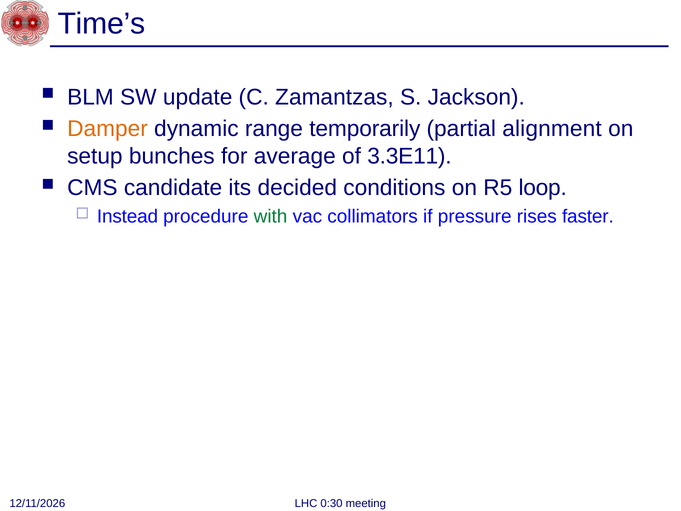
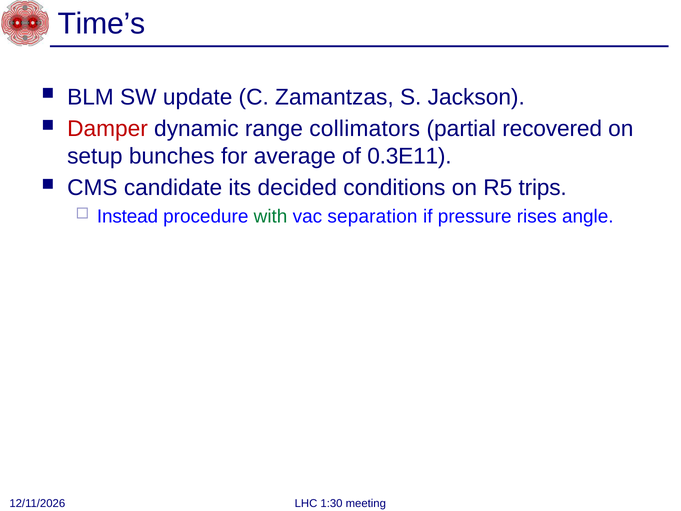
Damper colour: orange -> red
temporarily: temporarily -> collimators
alignment: alignment -> recovered
3.3E11: 3.3E11 -> 0.3E11
loop: loop -> trips
collimators: collimators -> separation
faster: faster -> angle
0:30: 0:30 -> 1:30
